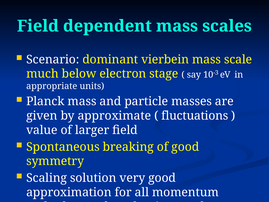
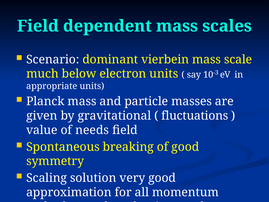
electron stage: stage -> units
approximate: approximate -> gravitational
of larger: larger -> needs
